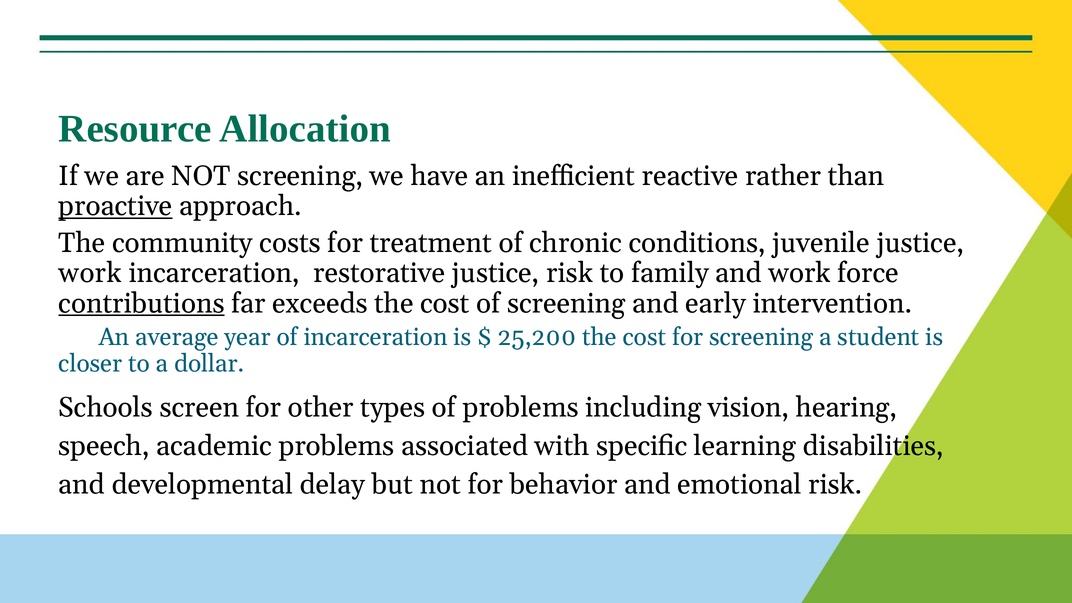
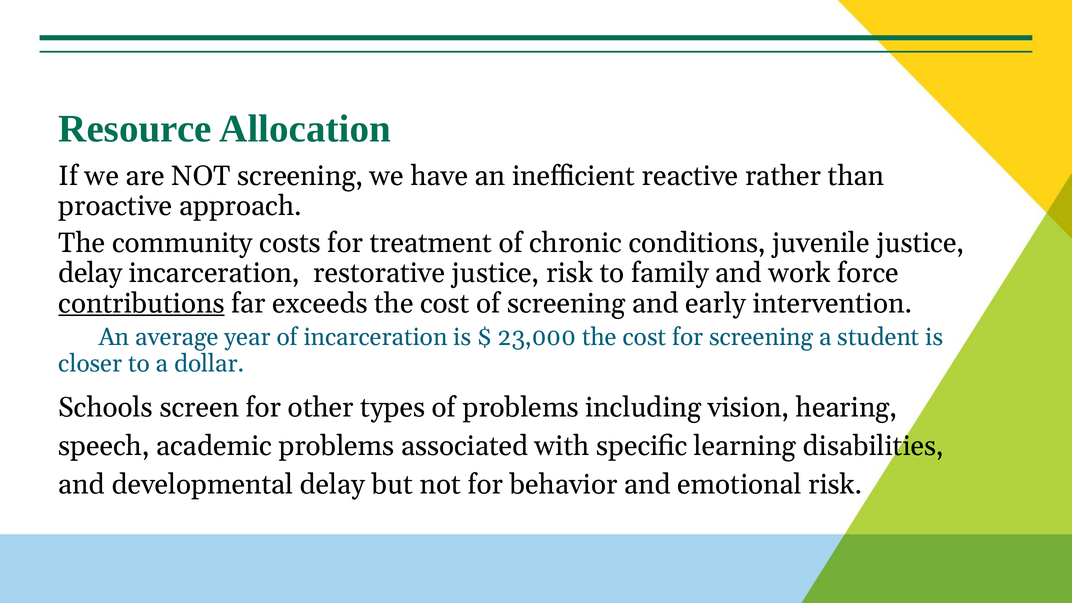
proactive underline: present -> none
work at (90, 273): work -> delay
25,200: 25,200 -> 23,000
